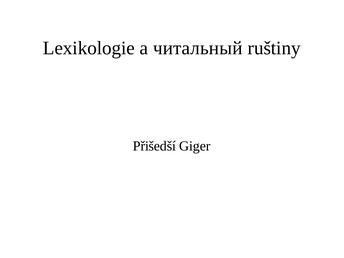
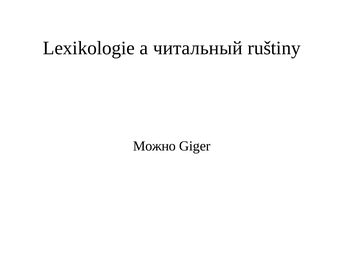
Přišedší: Přišedší -> Можно
